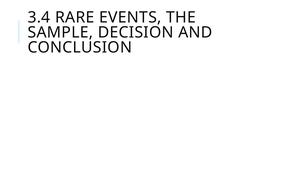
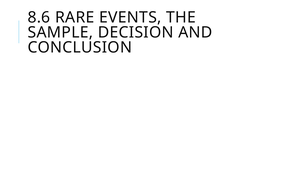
3.4: 3.4 -> 8.6
